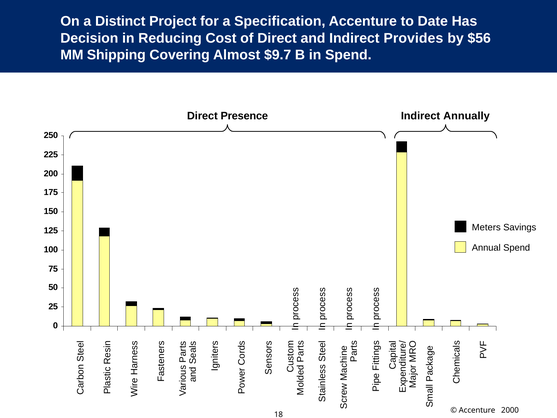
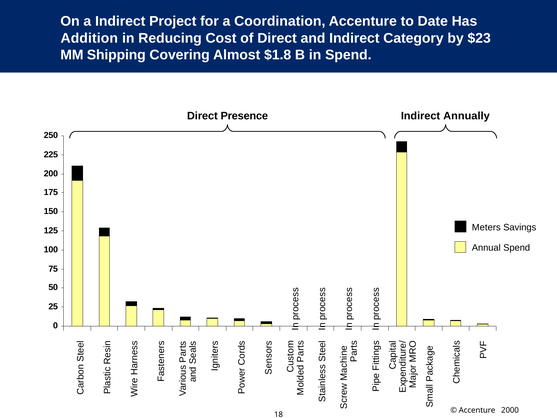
a Distinct: Distinct -> Indirect
Specification: Specification -> Coordination
Decision: Decision -> Addition
Provides: Provides -> Category
$56: $56 -> $23
$9.7: $9.7 -> $1.8
